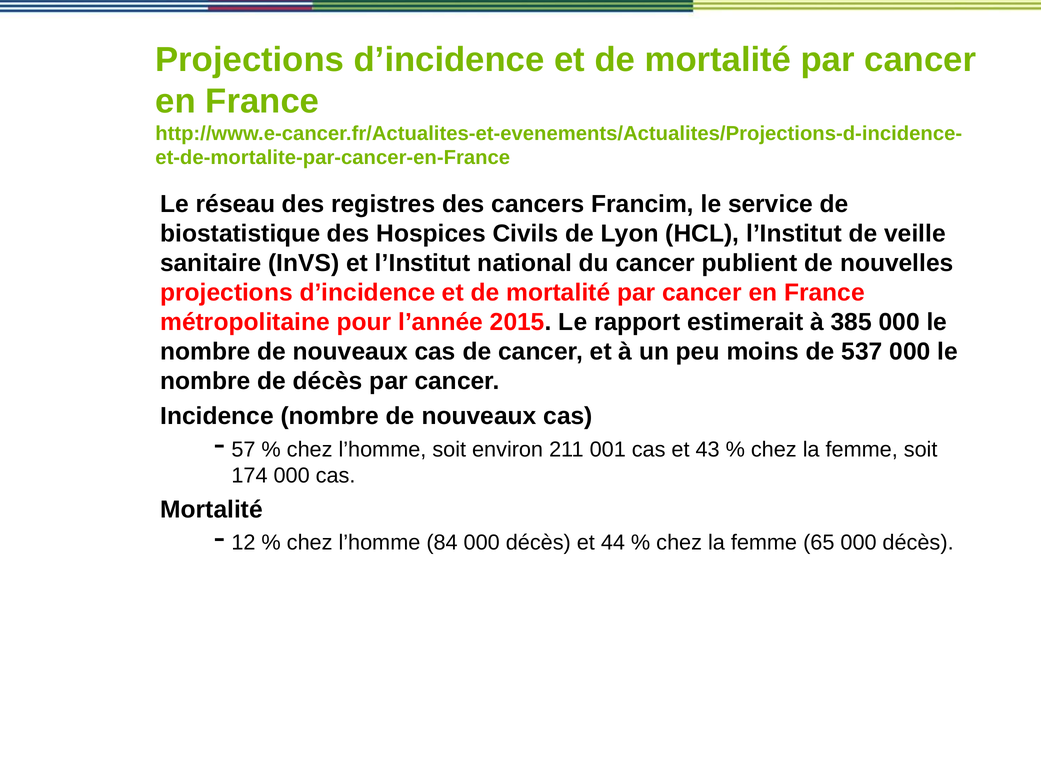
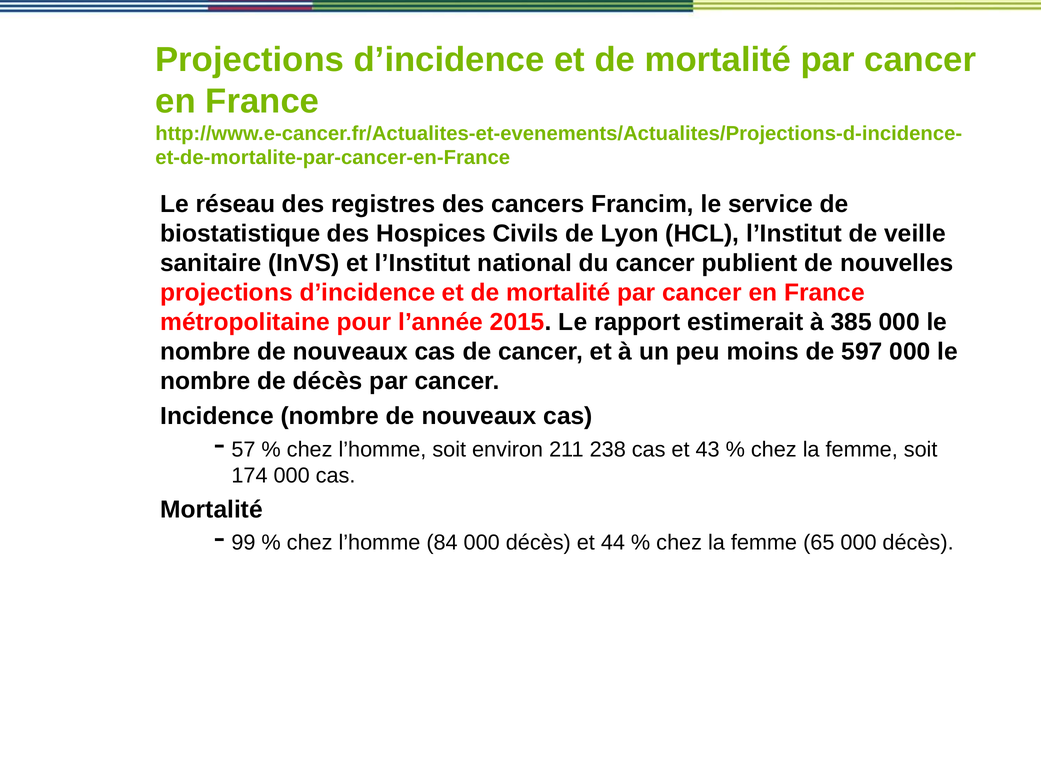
537: 537 -> 597
001: 001 -> 238
12: 12 -> 99
